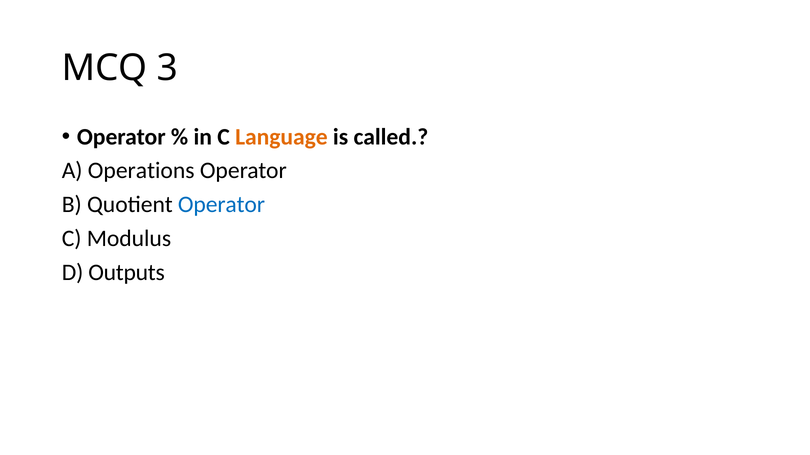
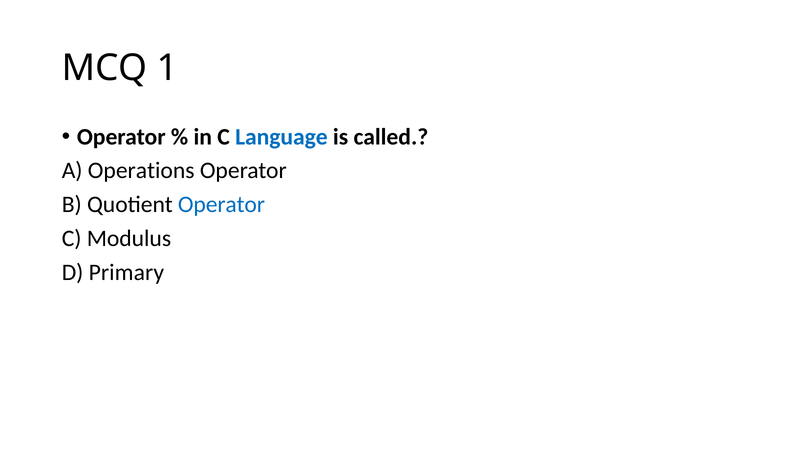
3: 3 -> 1
Language colour: orange -> blue
Outputs: Outputs -> Primary
